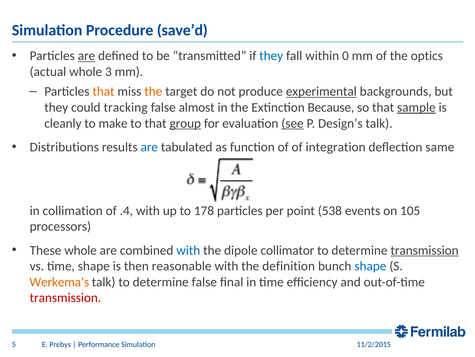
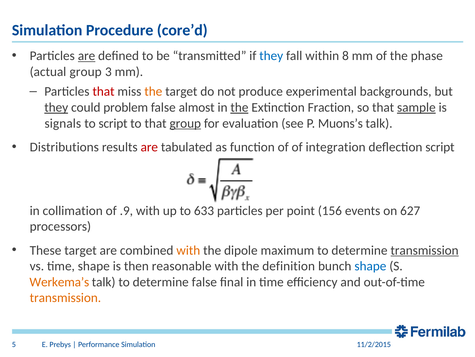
save’d: save’d -> core’d
0: 0 -> 8
optics: optics -> phase
actual whole: whole -> group
that at (104, 91) colour: orange -> red
experimental underline: present -> none
they at (56, 107) underline: none -> present
tracking: tracking -> problem
the at (239, 107) underline: none -> present
Because: Because -> Fraction
cleanly: cleanly -> signals
to make: make -> script
see underline: present -> none
Design’s: Design’s -> Muons’s
are at (149, 147) colour: blue -> red
deflection same: same -> script
.4: .4 -> .9
178: 178 -> 633
538: 538 -> 156
105: 105 -> 627
These whole: whole -> target
with at (188, 250) colour: blue -> orange
collimator: collimator -> maximum
transmission at (65, 297) colour: red -> orange
